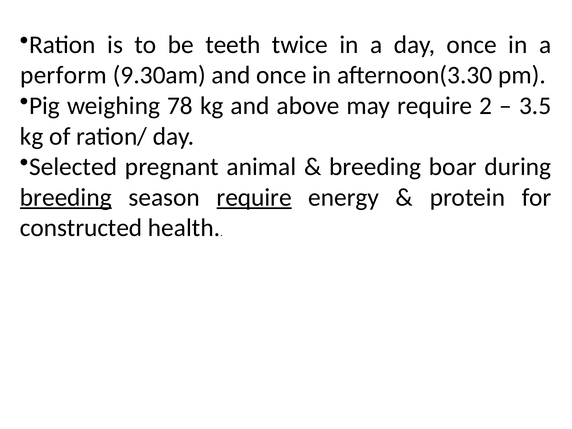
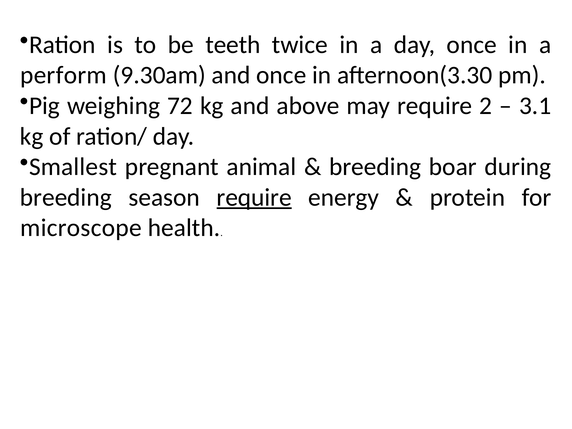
78: 78 -> 72
3.5: 3.5 -> 3.1
Selected: Selected -> Smallest
breeding at (66, 197) underline: present -> none
constructed: constructed -> microscope
